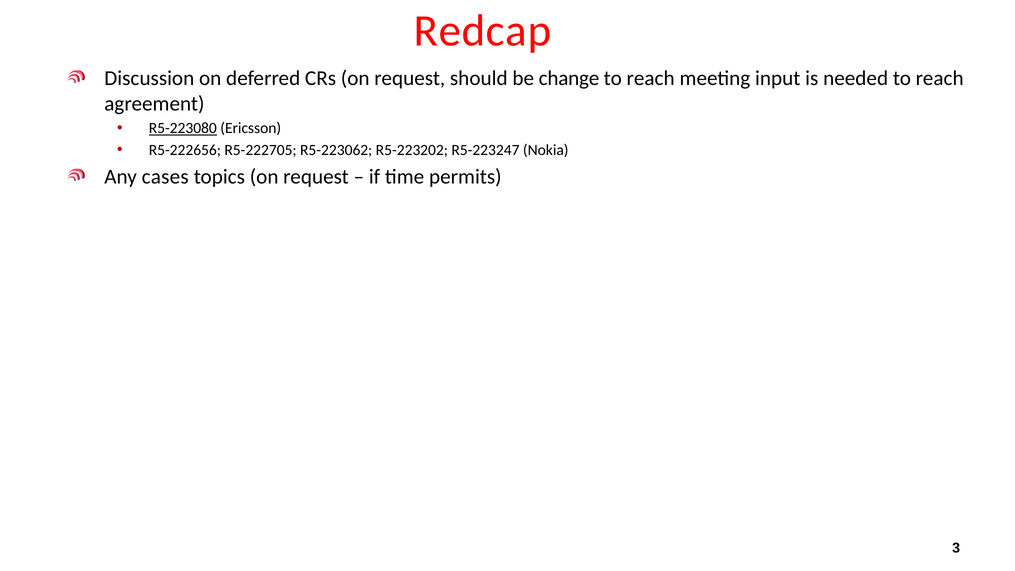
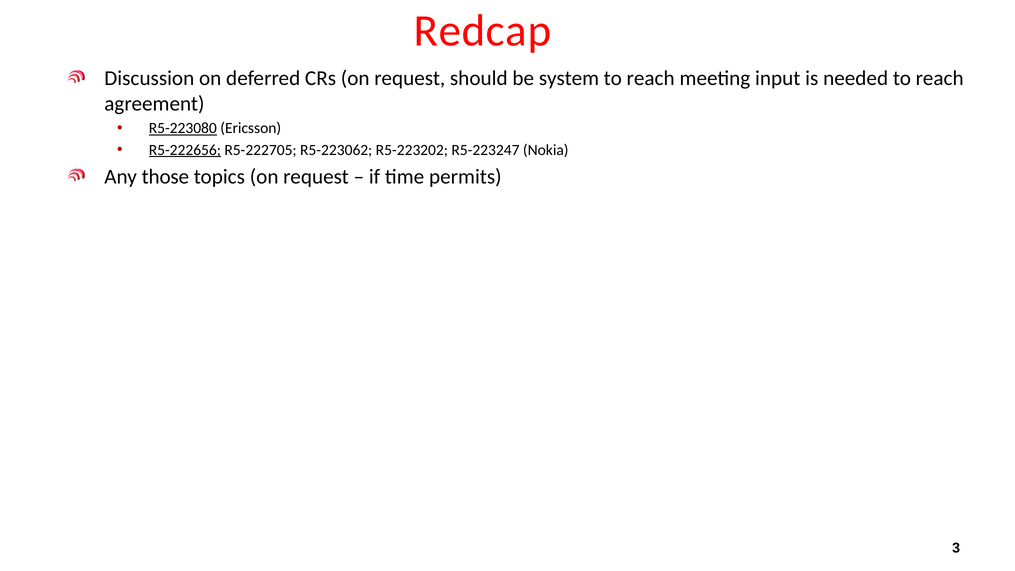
change: change -> system
R5-222656 underline: none -> present
cases: cases -> those
